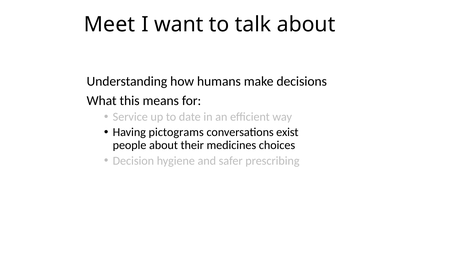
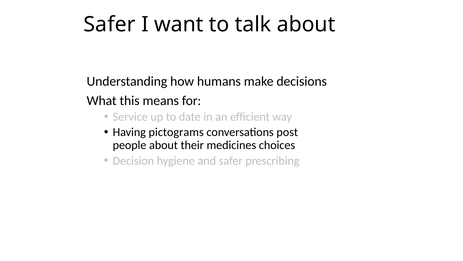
Meet at (110, 24): Meet -> Safer
exist: exist -> post
